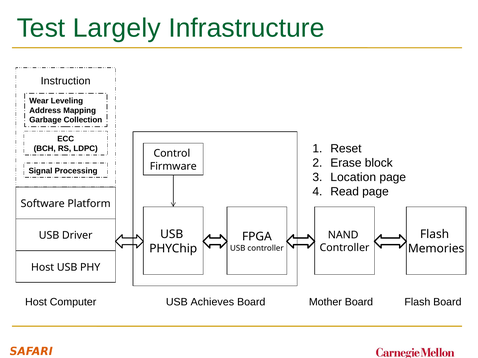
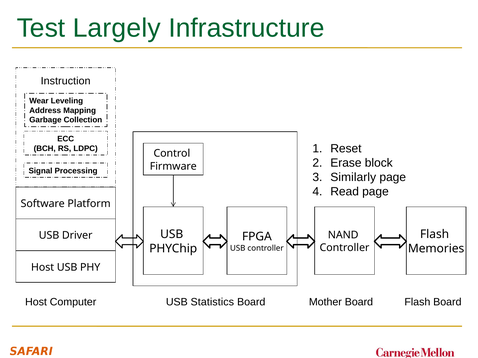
Location: Location -> Similarly
Achieves: Achieves -> Statistics
